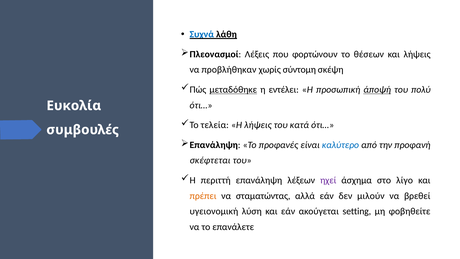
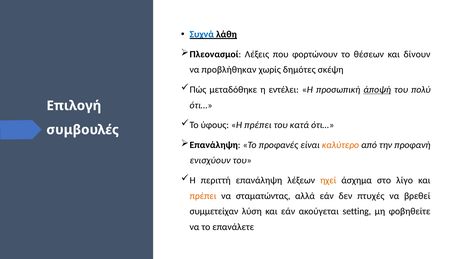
και λήψεις: λήψεις -> δίνουν
σύντομη: σύντομη -> δημότες
μεταδόθηκε underline: present -> none
Ευκολία: Ευκολία -> Επιλογή
τελεία: τελεία -> ύφους
Η λήψεις: λήψεις -> πρέπει
καλύτερο colour: blue -> orange
σκέφτεται: σκέφτεται -> ενισχύουν
ηχεί colour: purple -> orange
μιλούν: μιλούν -> πτυχές
υγειονομική: υγειονομική -> συμμετείχαν
